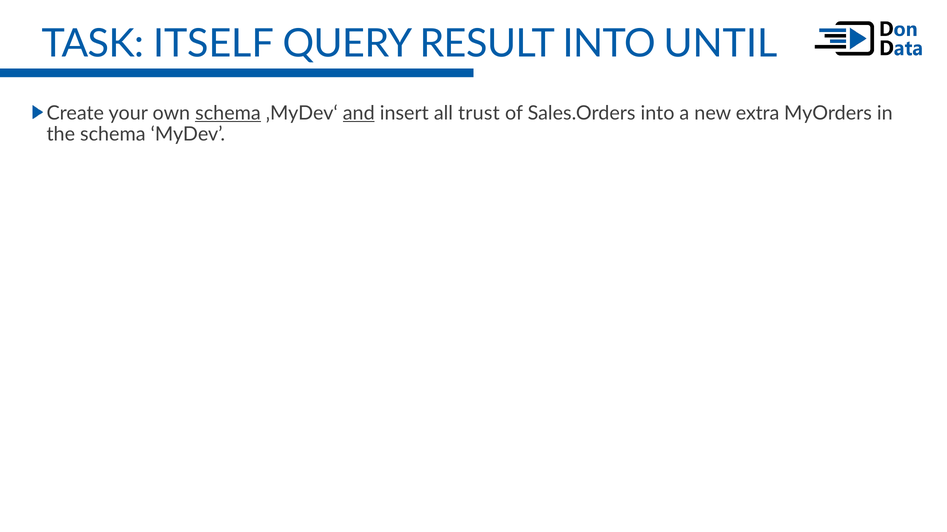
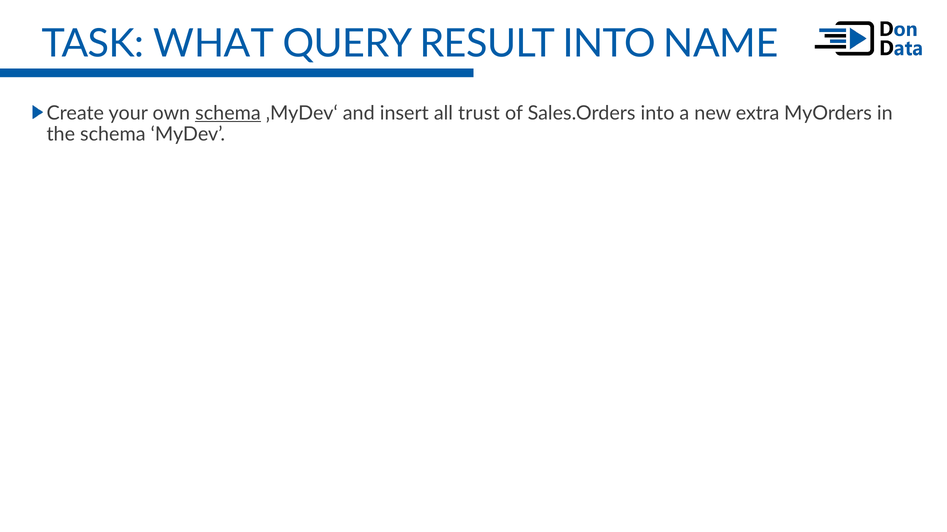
ITSELF: ITSELF -> WHAT
UNTIL: UNTIL -> NAME
and underline: present -> none
